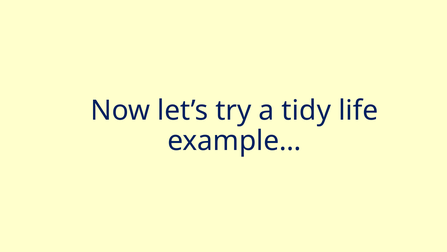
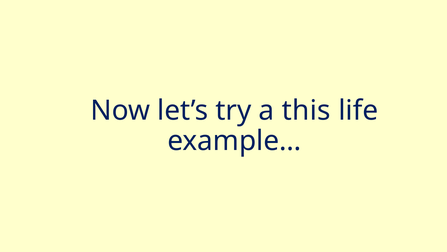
tidy: tidy -> this
